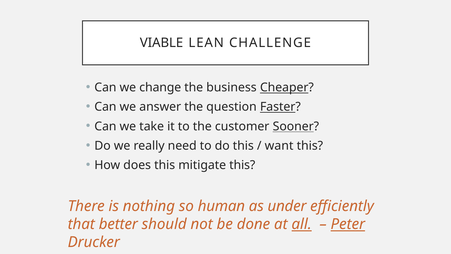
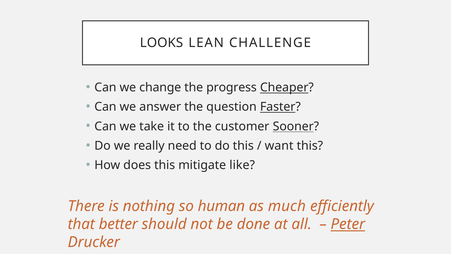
VIABLE: VIABLE -> LOOKS
business: business -> progress
mitigate this: this -> like
under: under -> much
all underline: present -> none
